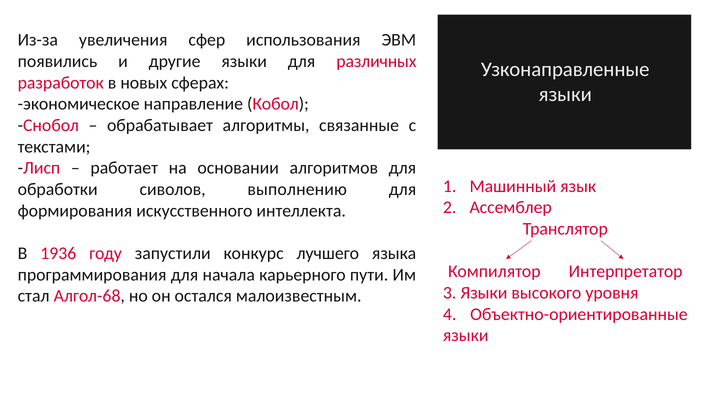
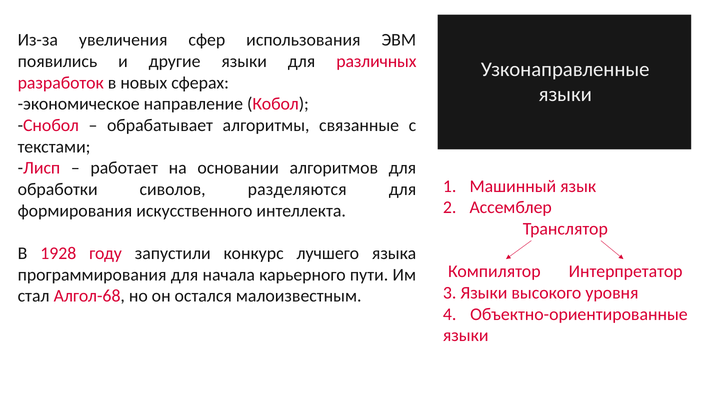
выполнению: выполнению -> разделяются
1936: 1936 -> 1928
